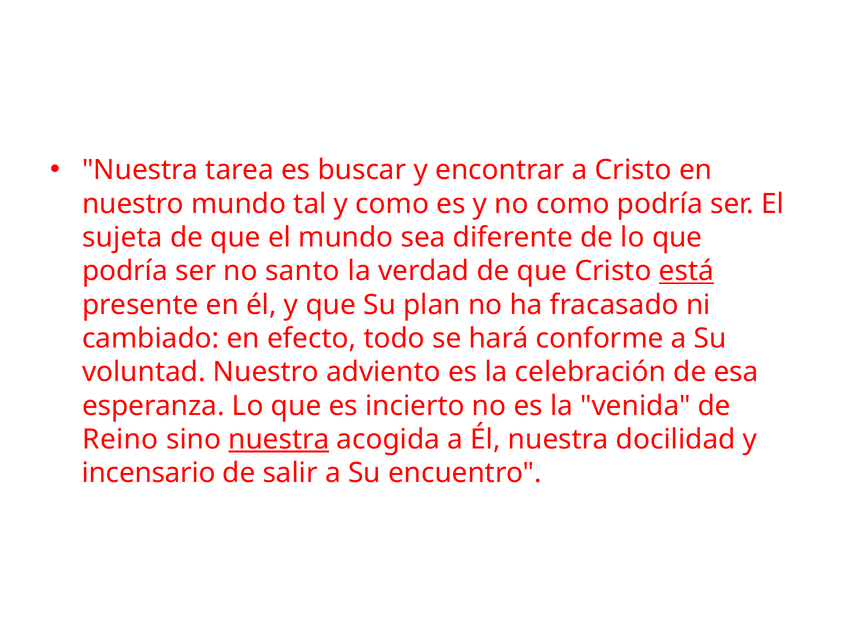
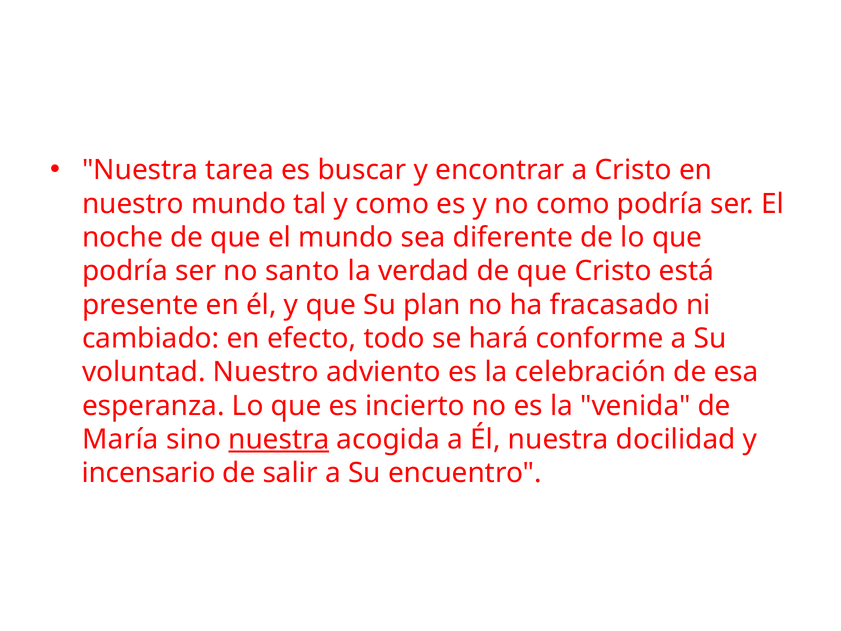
sujeta: sujeta -> noche
está underline: present -> none
Reino: Reino -> María
